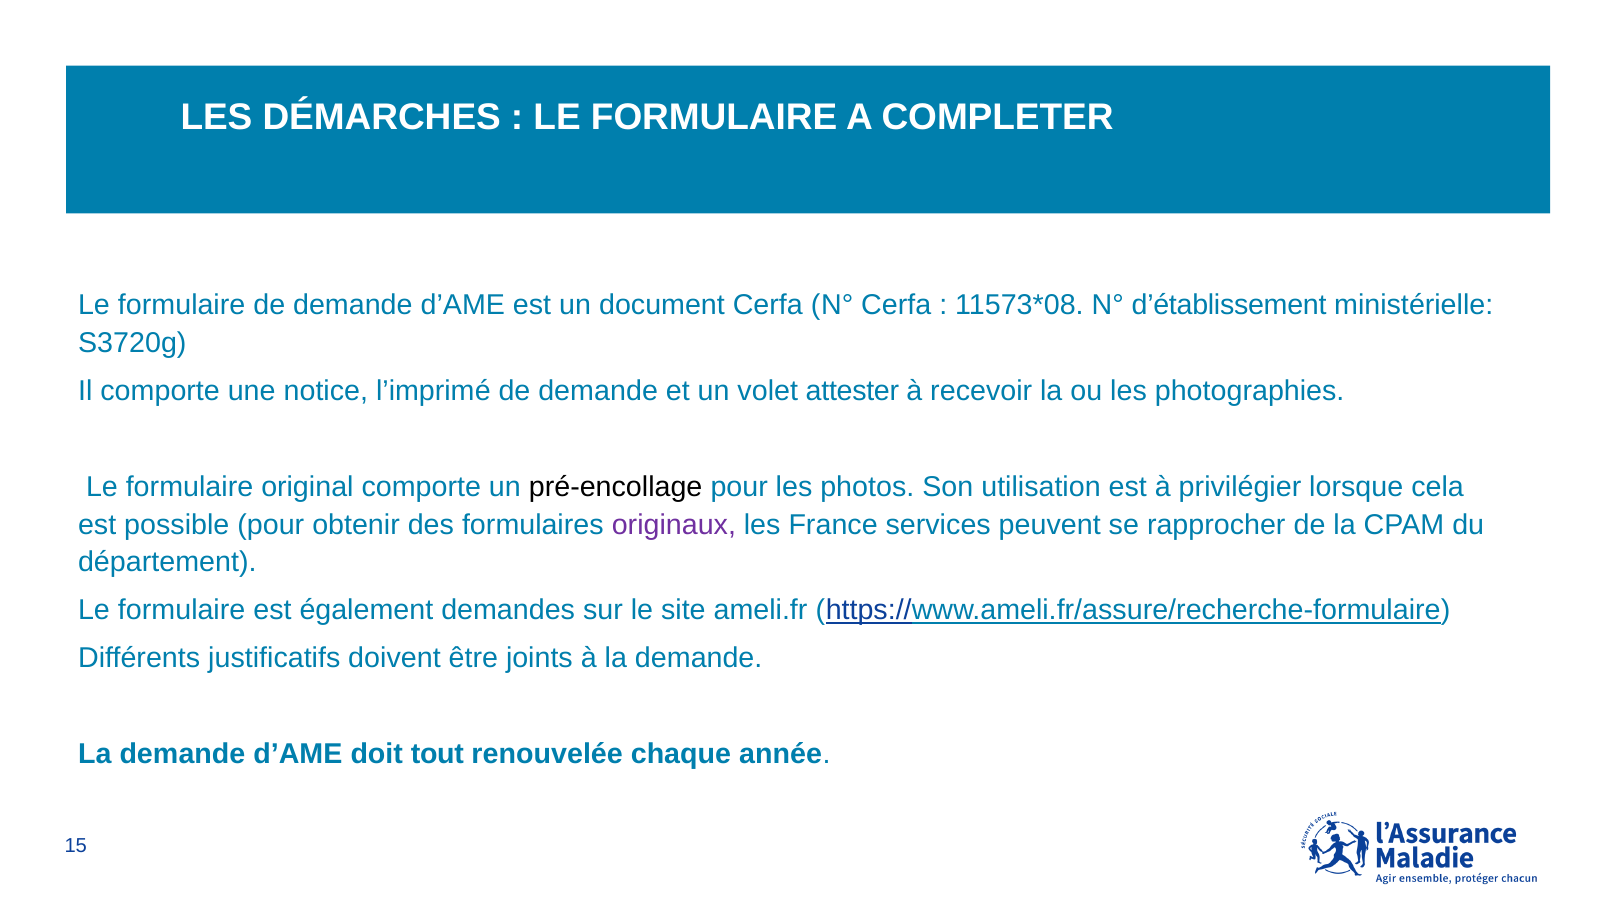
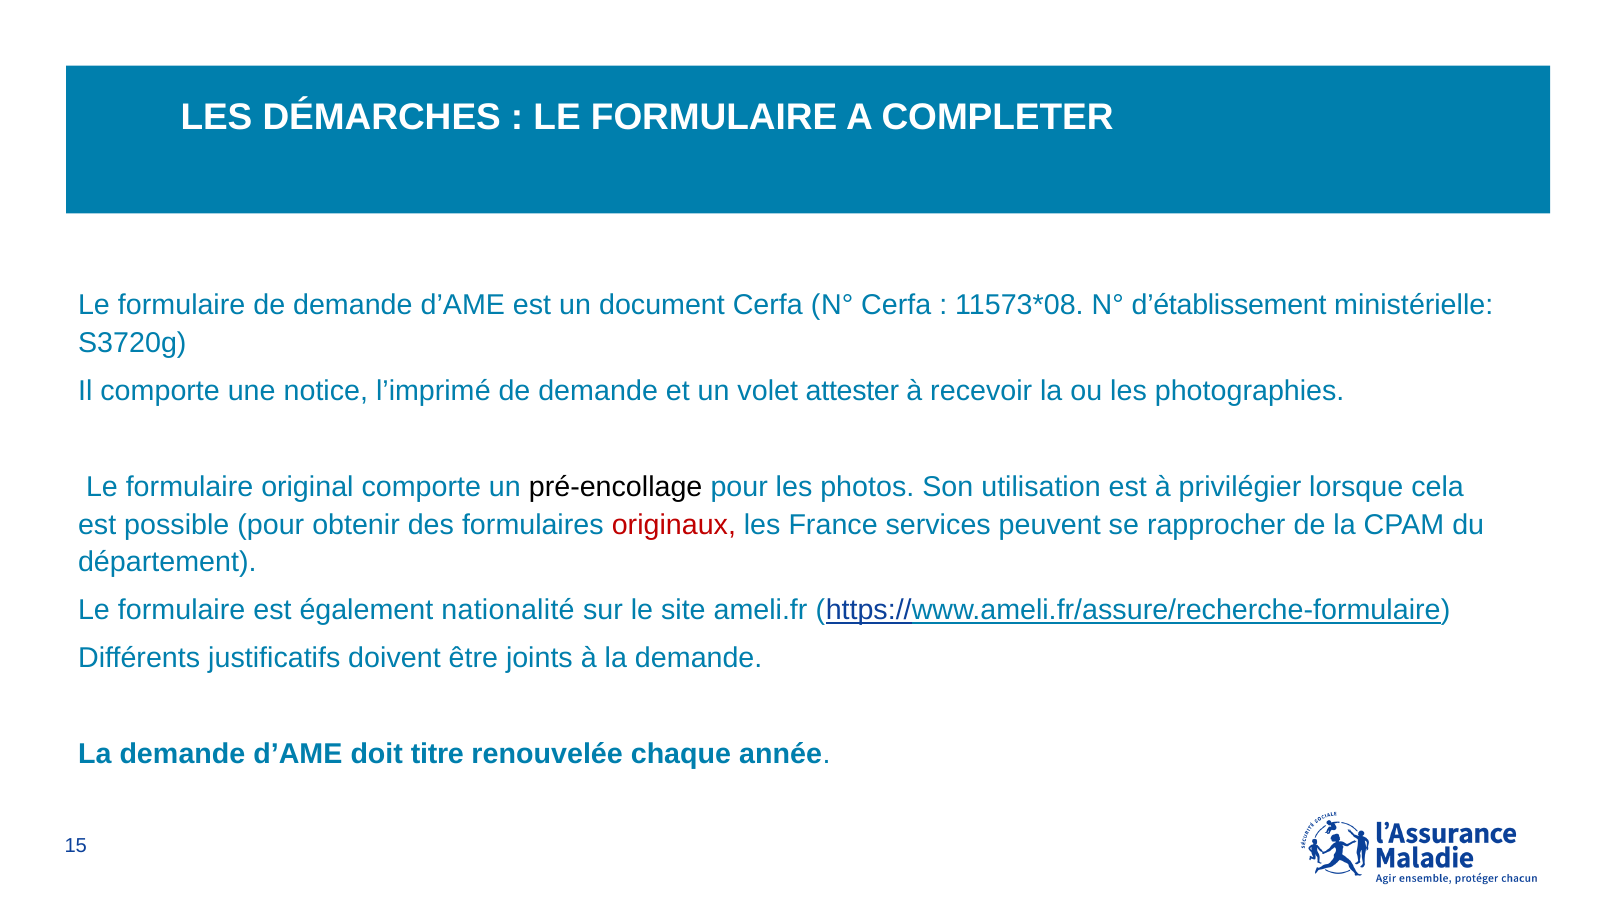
originaux colour: purple -> red
demandes: demandes -> nationalité
tout: tout -> titre
